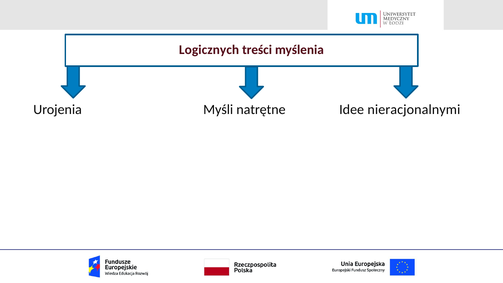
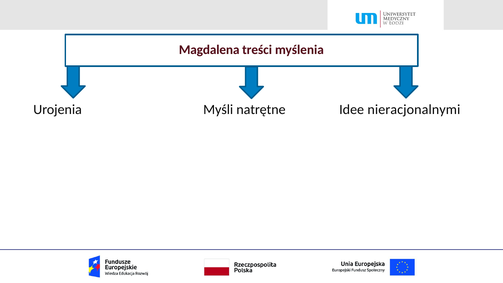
Logicznych: Logicznych -> Magdalena
